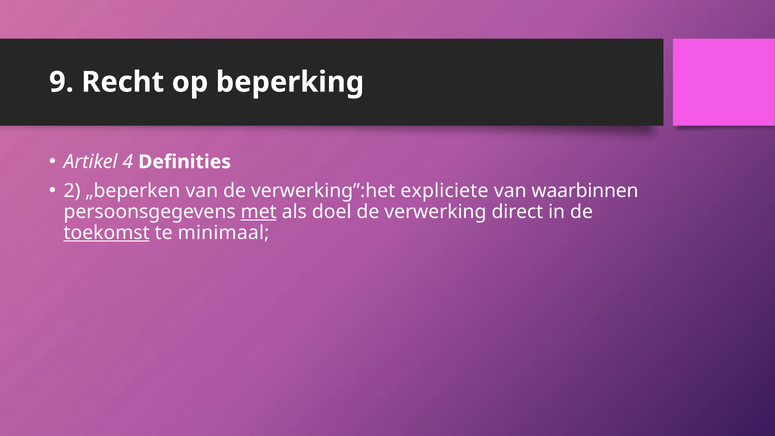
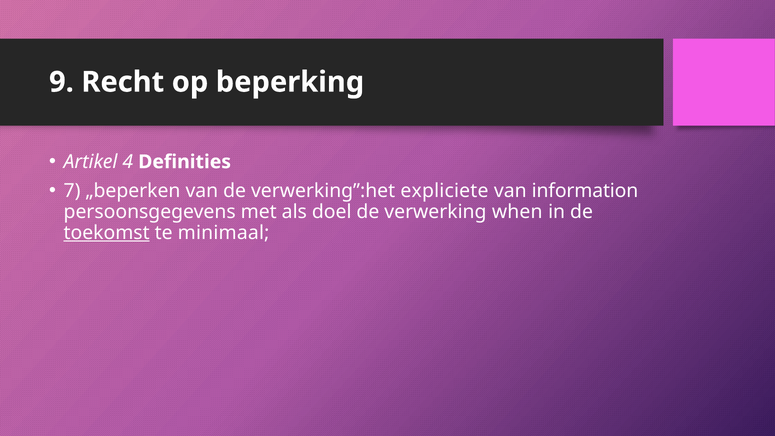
2: 2 -> 7
waarbinnen: waarbinnen -> information
met underline: present -> none
direct: direct -> when
